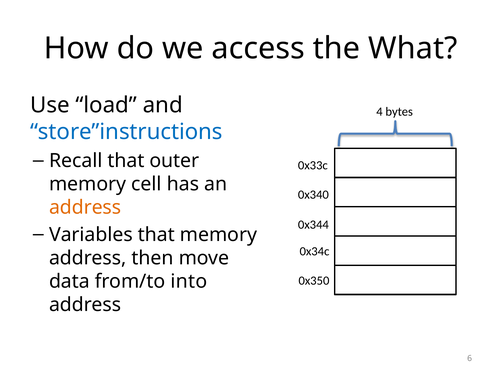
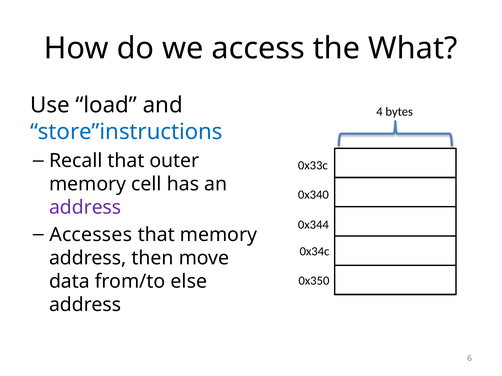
address at (85, 208) colour: orange -> purple
Variables: Variables -> Accesses
into: into -> else
